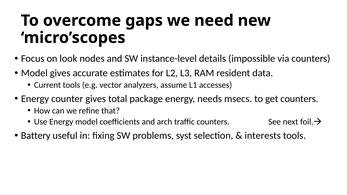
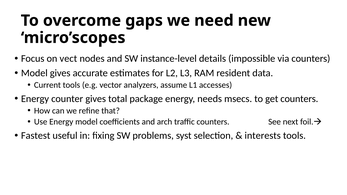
look: look -> vect
Battery: Battery -> Fastest
